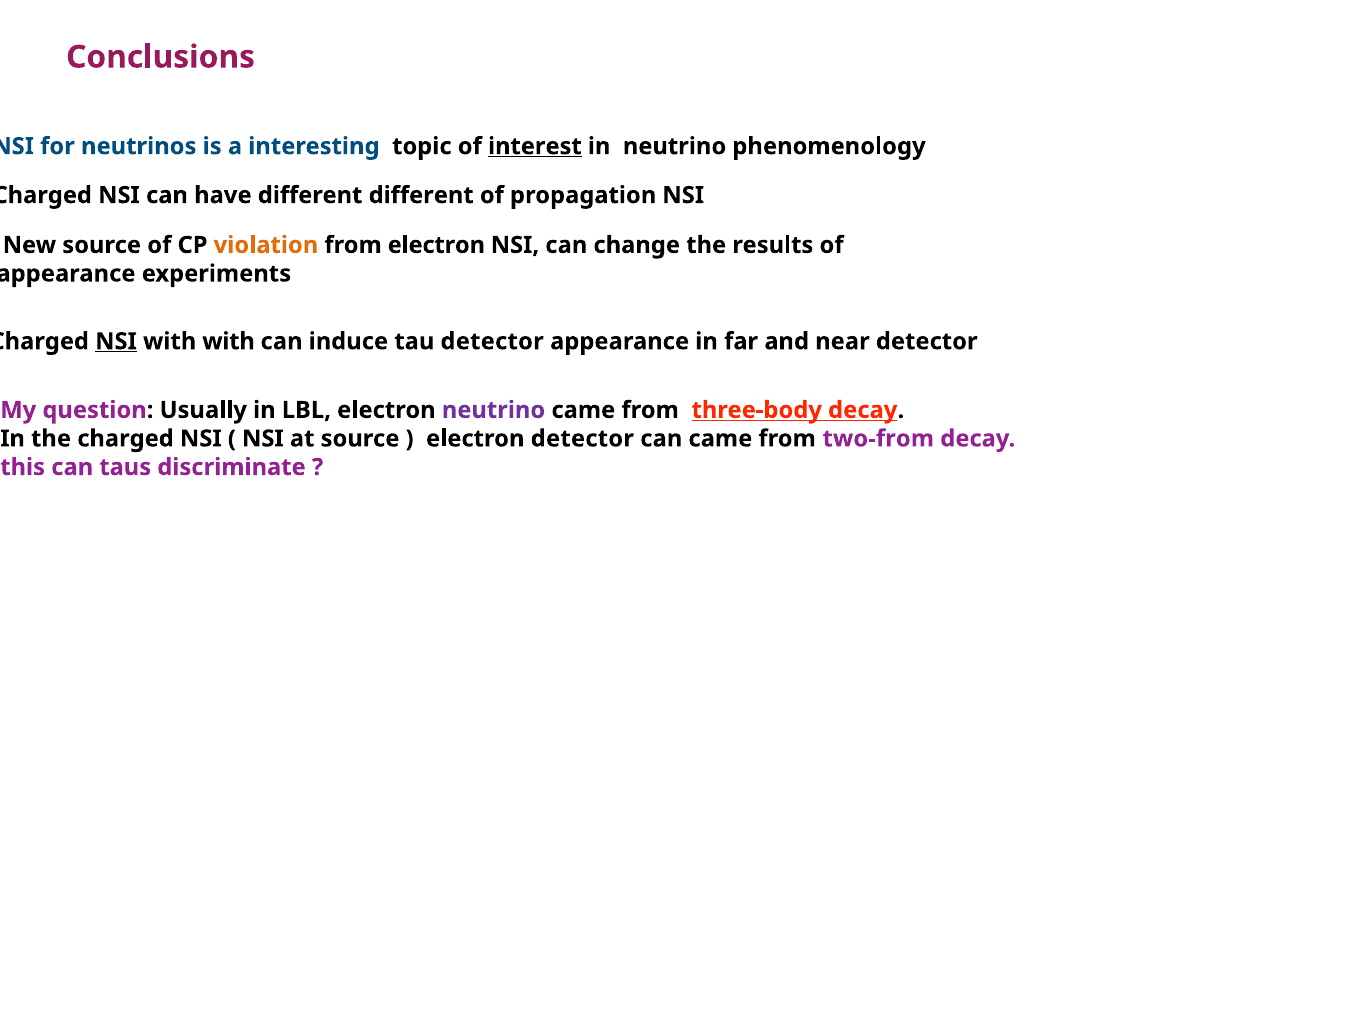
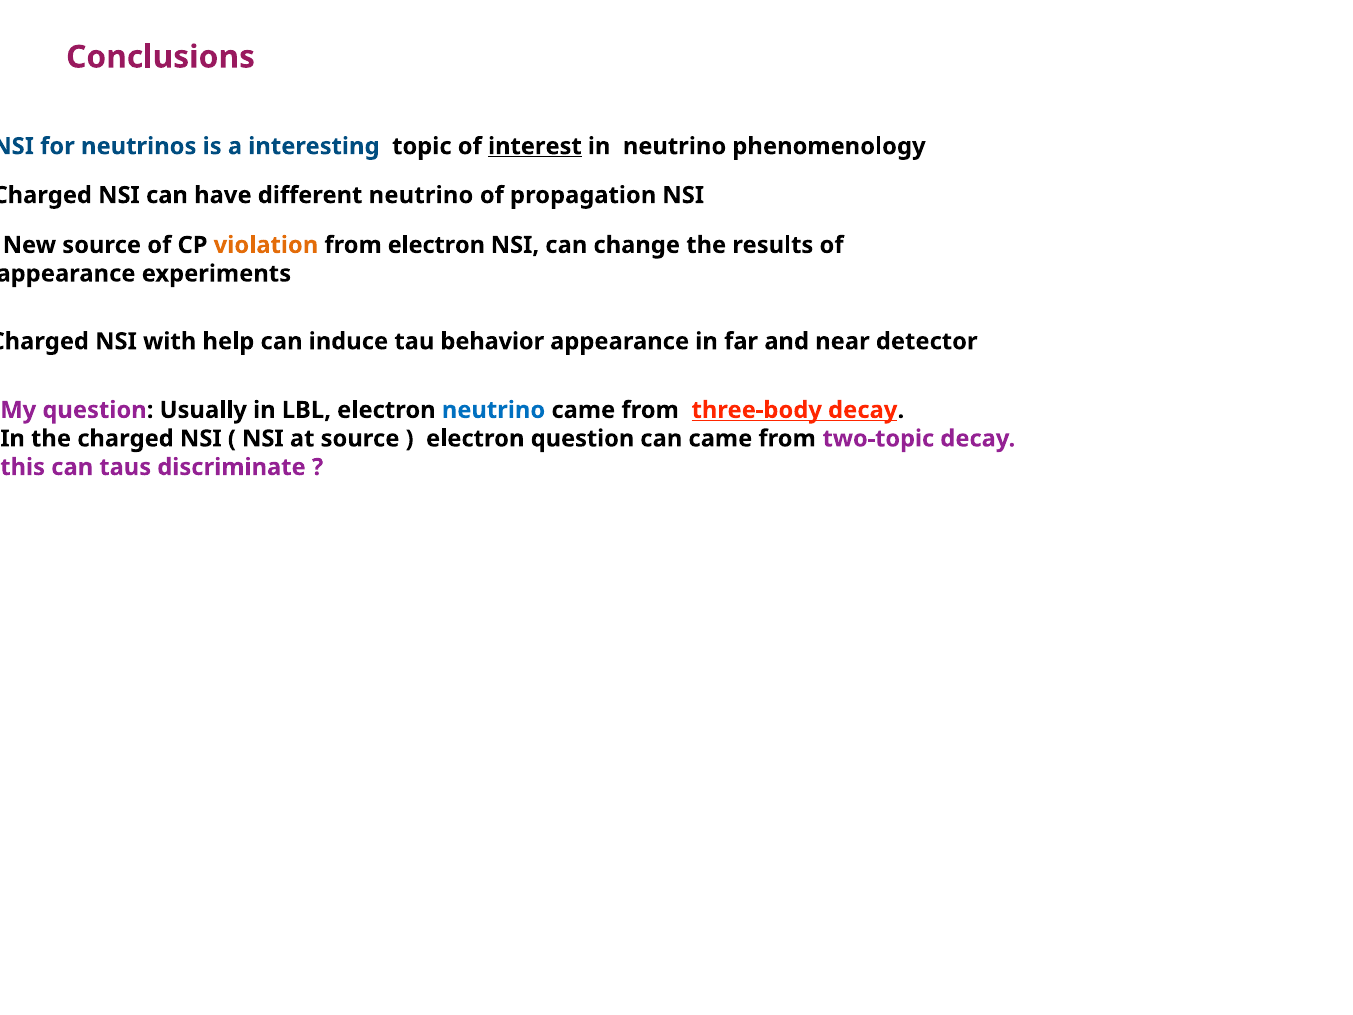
different different: different -> neutrino
NSI at (116, 341) underline: present -> none
with with: with -> help
tau detector: detector -> behavior
neutrino at (493, 410) colour: purple -> blue
electron detector: detector -> question
two-from: two-from -> two-topic
